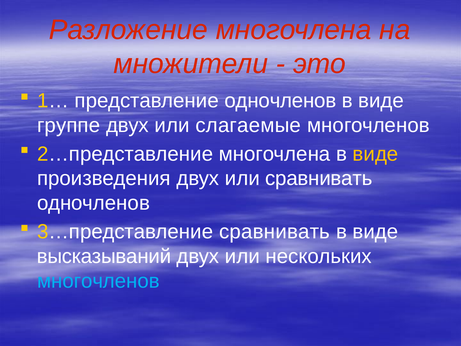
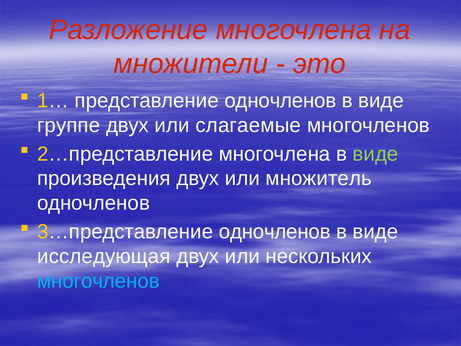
виде at (376, 154) colour: yellow -> light green
или сравнивать: сравнивать -> множитель
3…представление сравнивать: сравнивать -> одночленов
высказываний: высказываний -> исследующая
